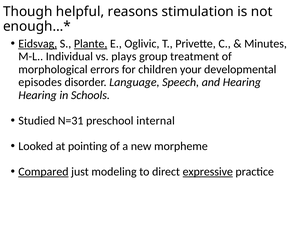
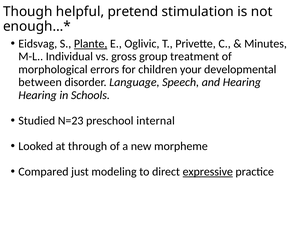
reasons: reasons -> pretend
Eidsvag underline: present -> none
plays: plays -> gross
episodes: episodes -> between
N=31: N=31 -> N=23
pointing: pointing -> through
Compared underline: present -> none
